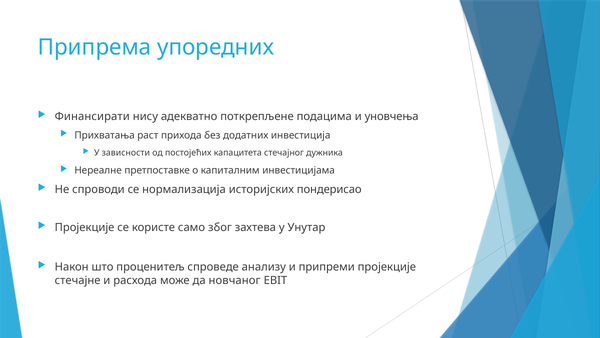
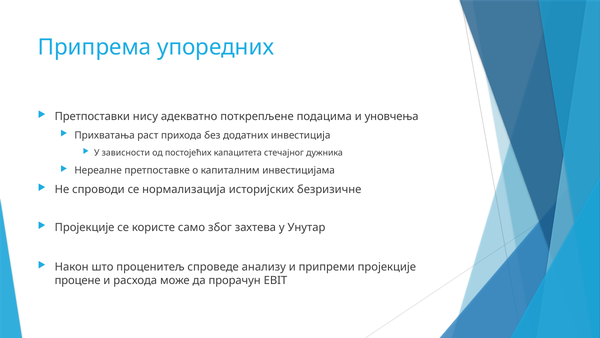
Финансирати: Финансирати -> Претпоставки
пондерисао: пондерисао -> безризичне
стечајне: стечајне -> проценe
новчаног: новчаног -> прорачун
